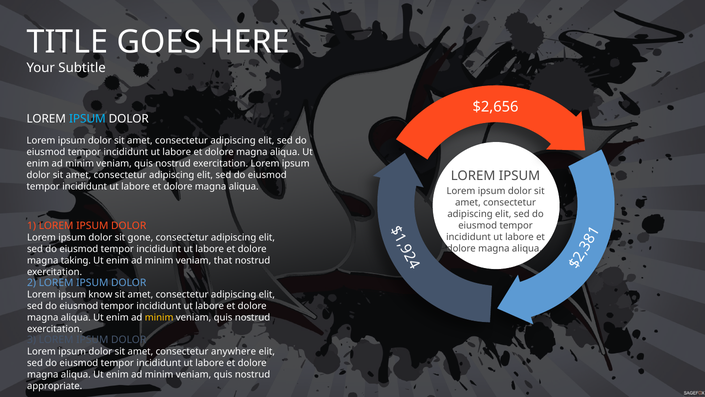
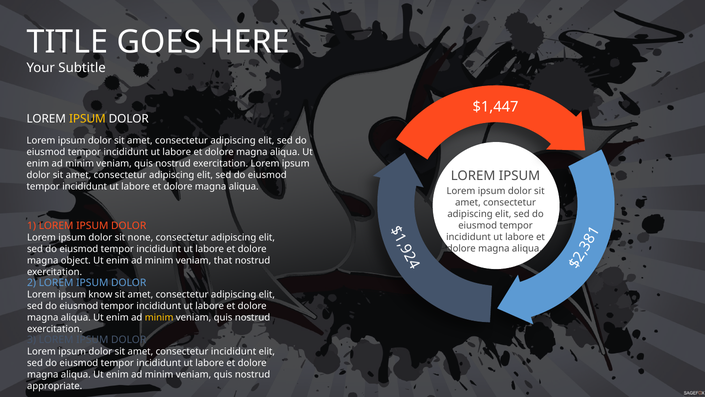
$2,656: $2,656 -> $1,447
IPSUM at (87, 119) colour: light blue -> yellow
gone: gone -> none
taking: taking -> object
consectetur anywhere: anywhere -> incididunt
